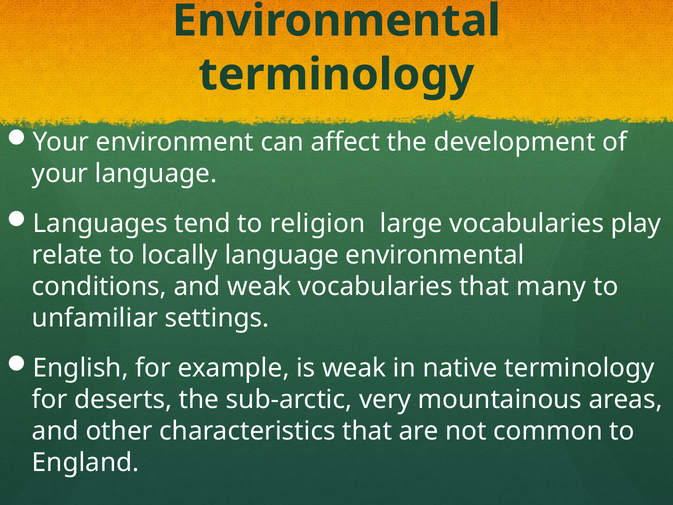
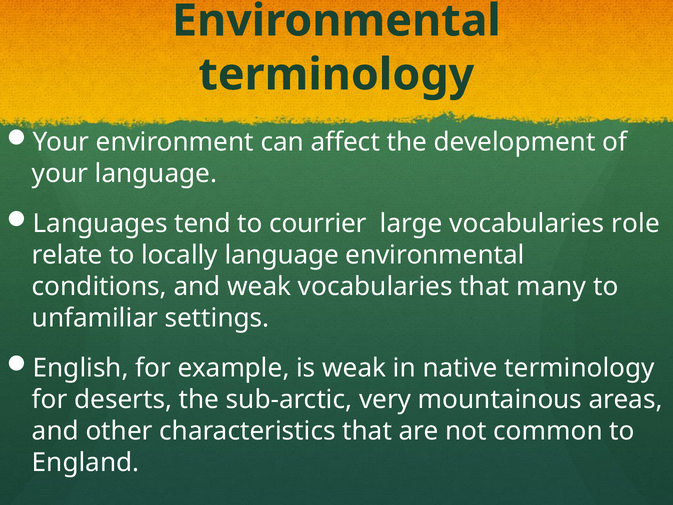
religion: religion -> courrier
play: play -> role
